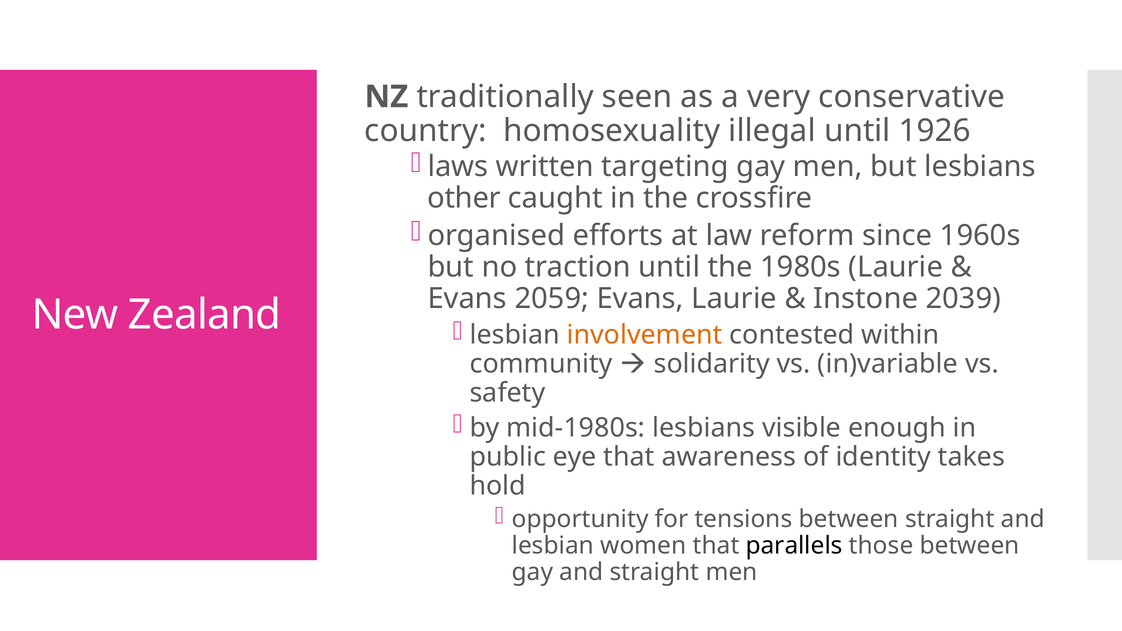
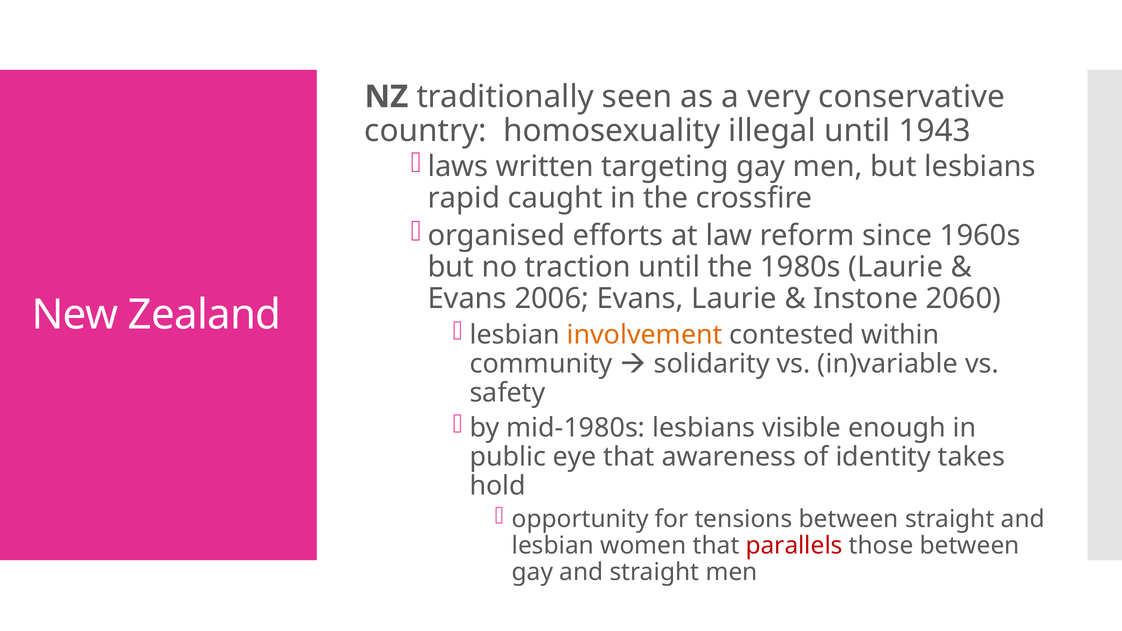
1926: 1926 -> 1943
other: other -> rapid
2059: 2059 -> 2006
2039: 2039 -> 2060
parallels colour: black -> red
